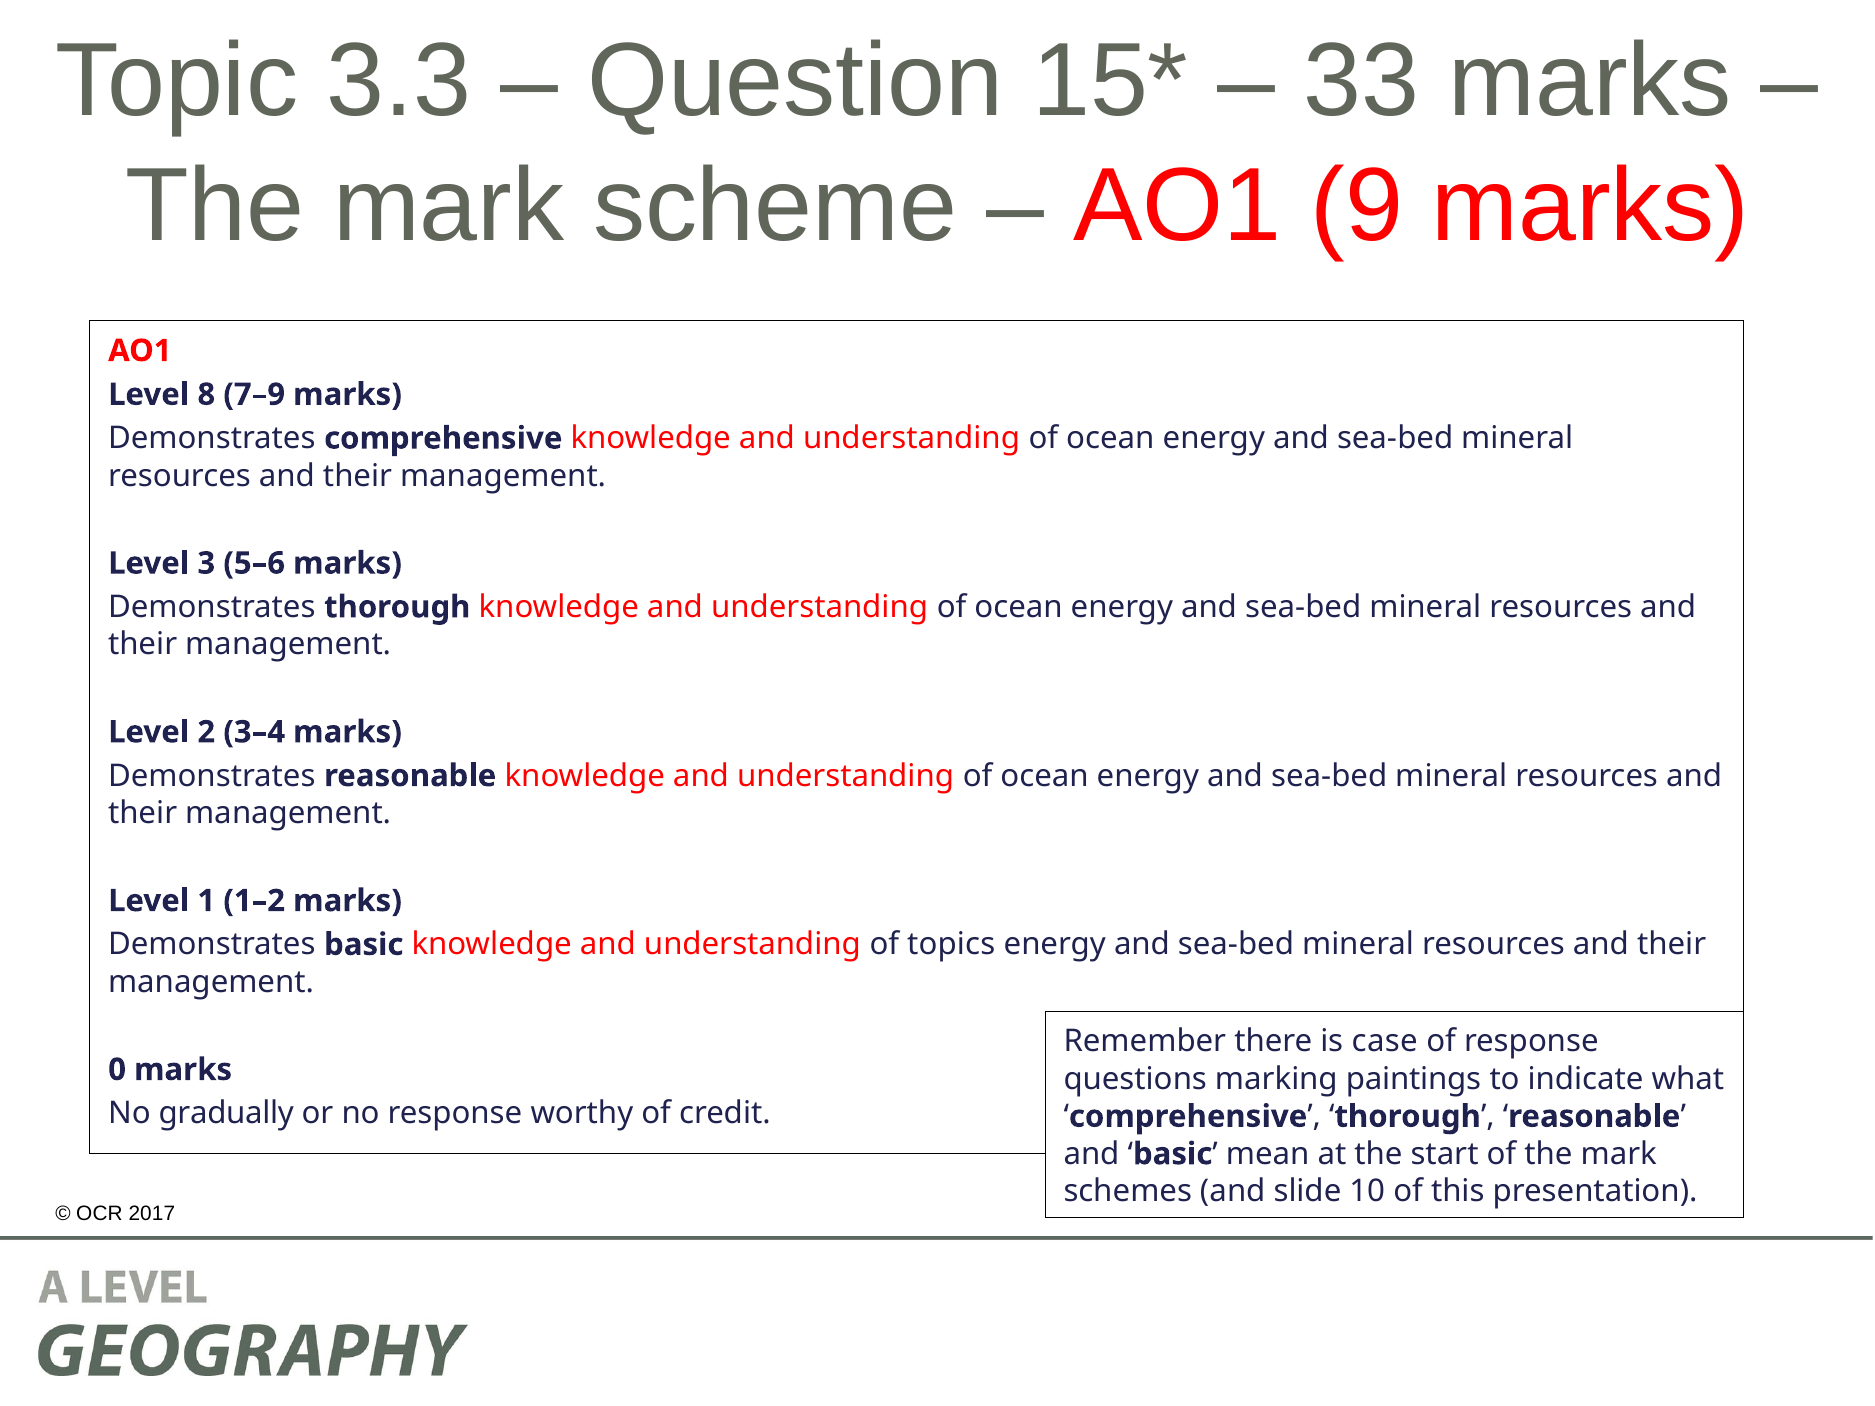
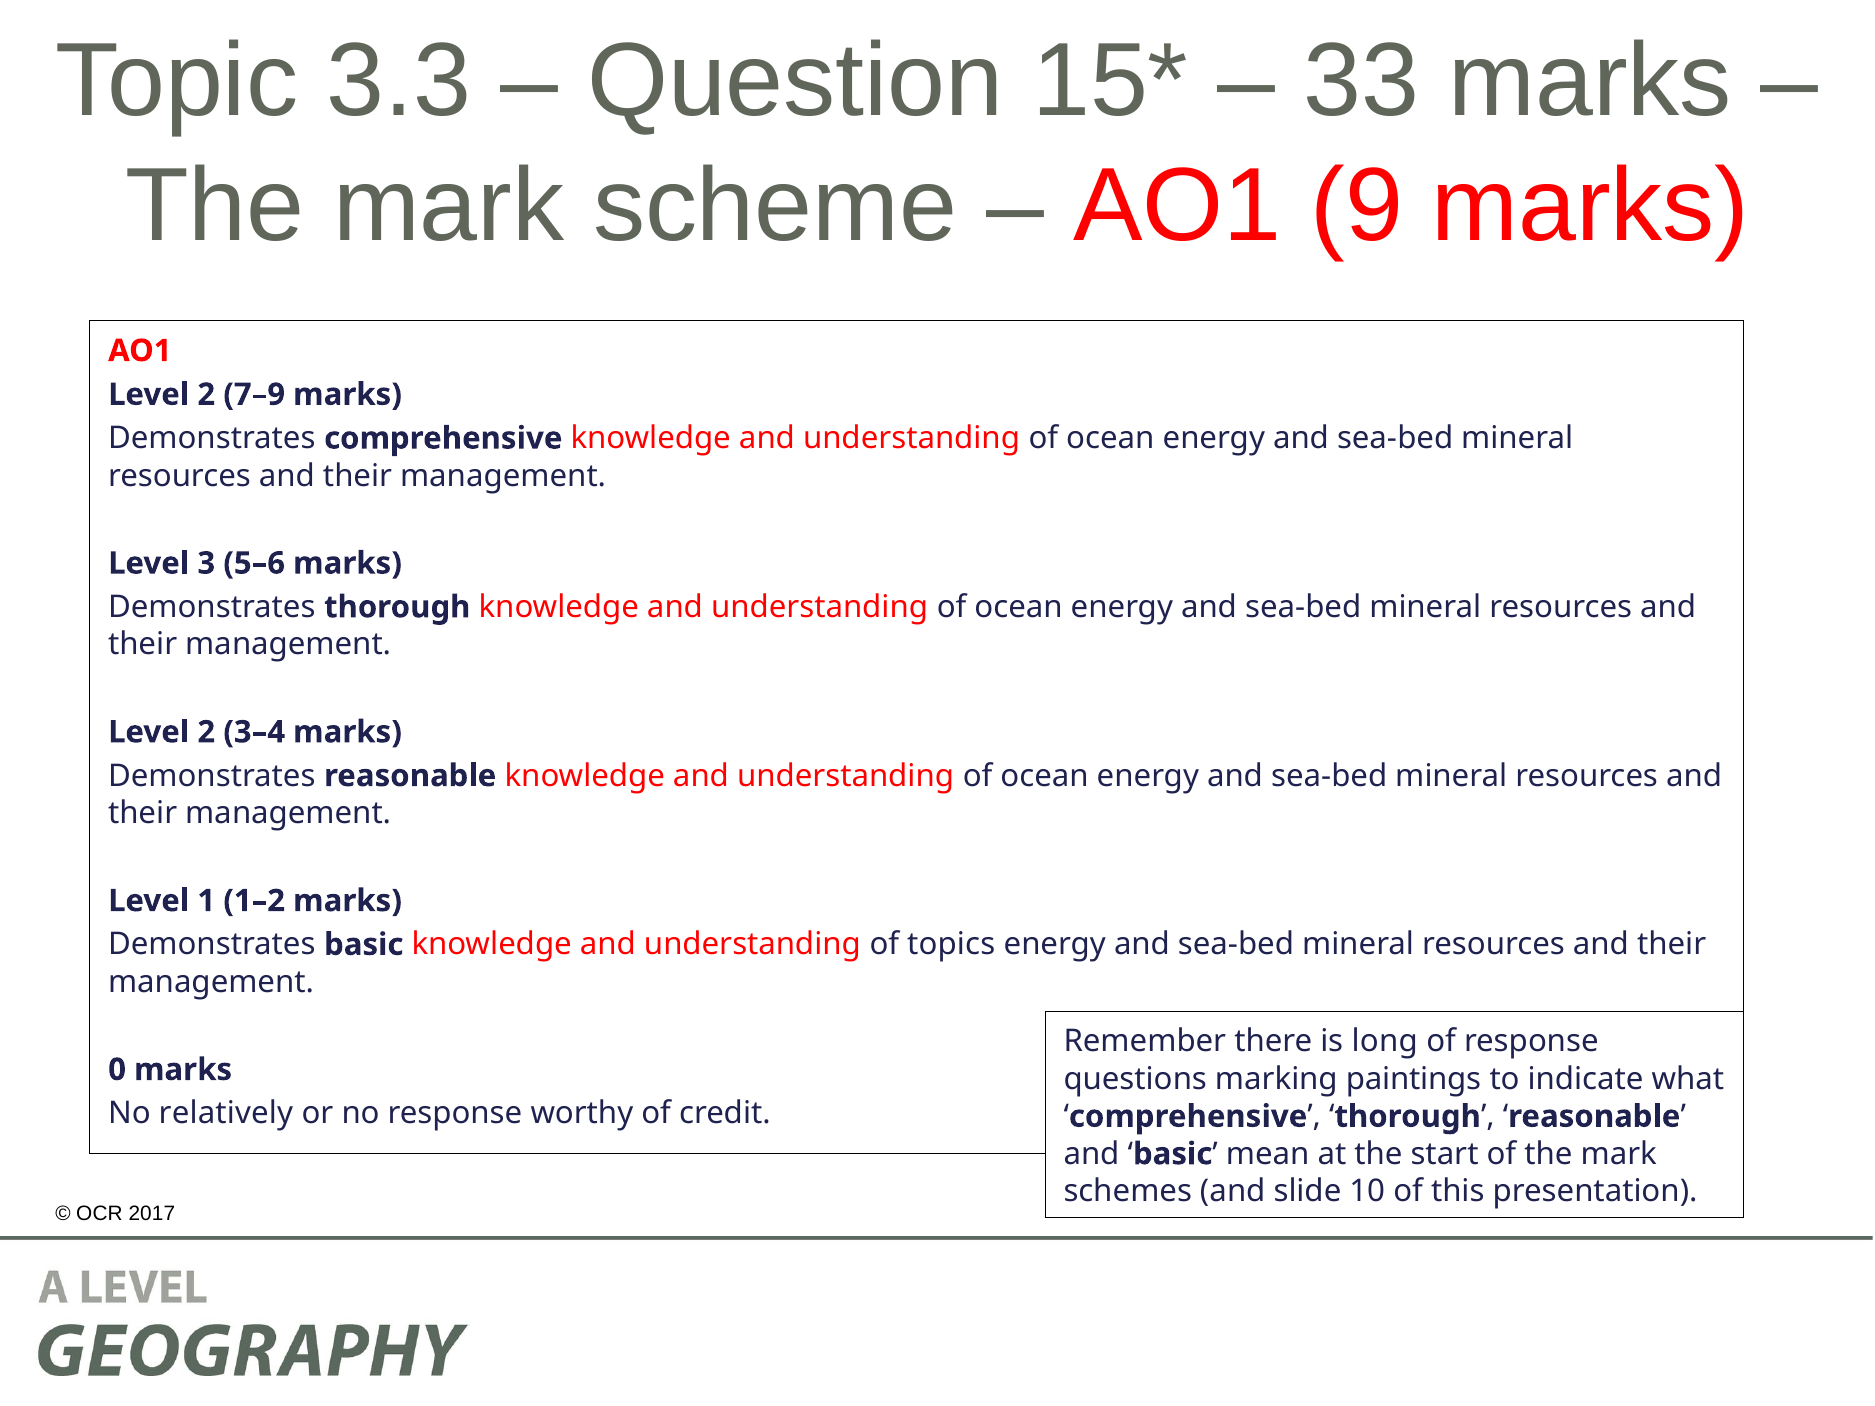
8 at (206, 395): 8 -> 2
case: case -> long
gradually: gradually -> relatively
